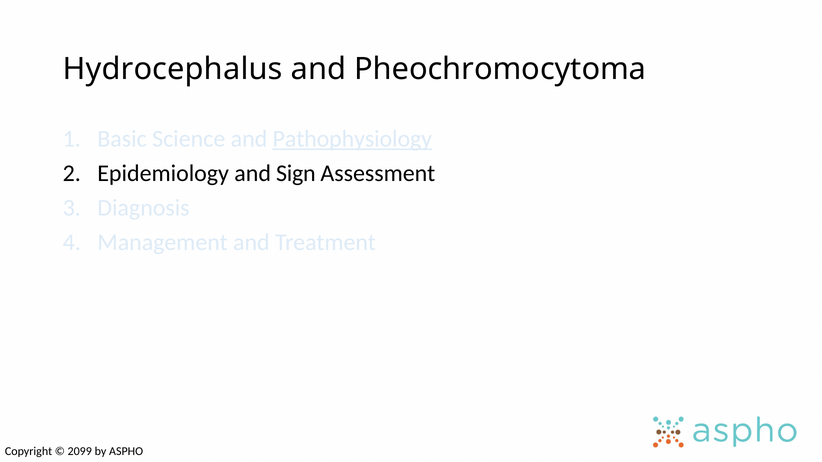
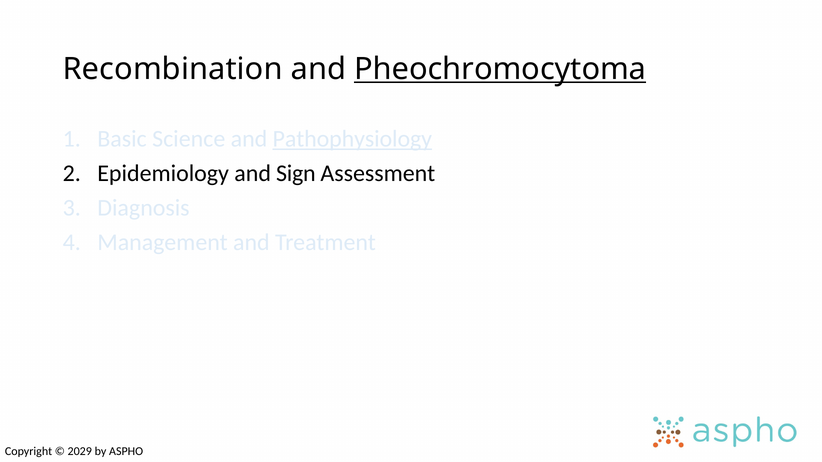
Hydrocephalus: Hydrocephalus -> Recombination
Pheochromocytoma underline: none -> present
2099: 2099 -> 2029
